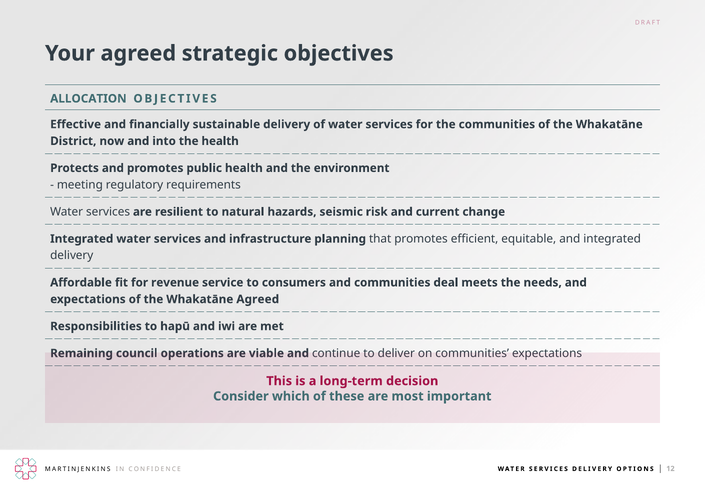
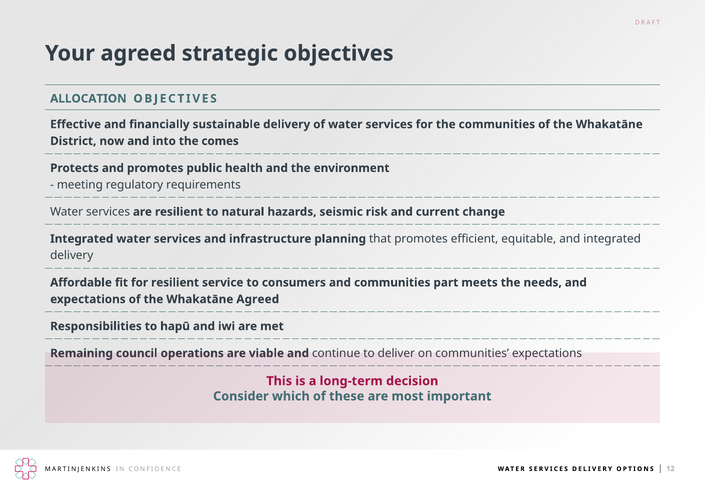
the health: health -> comes
for revenue: revenue -> resilient
deal: deal -> part
